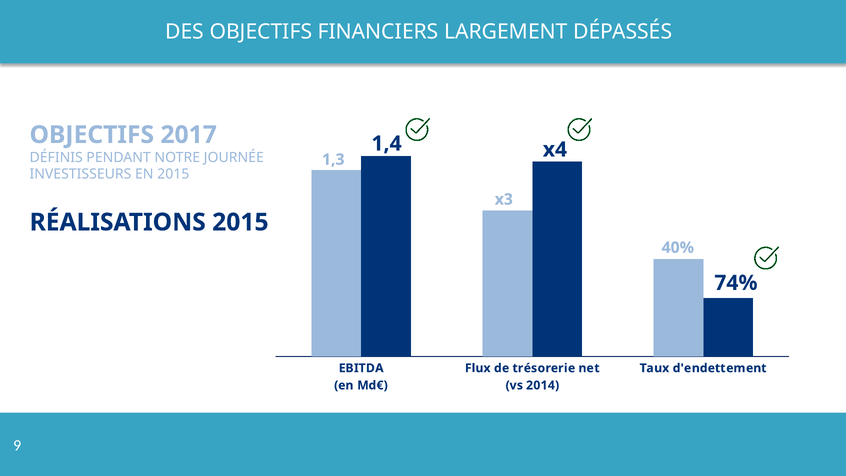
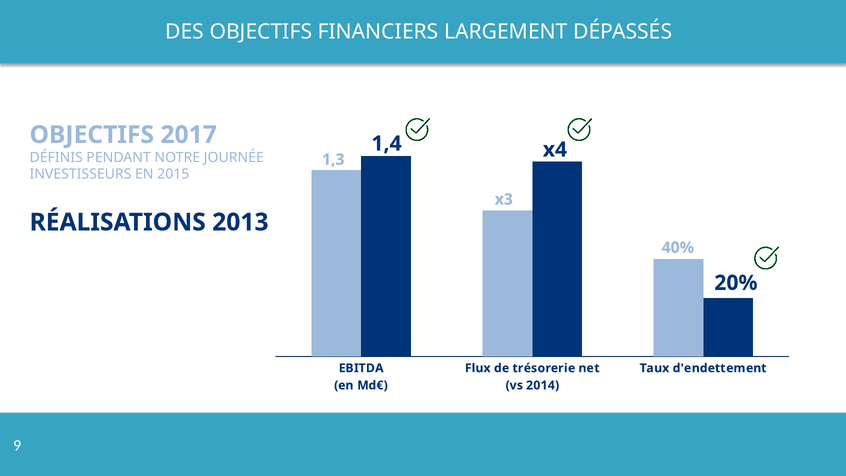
RÉALISATIONS 2015: 2015 -> 2013
74%: 74% -> 20%
